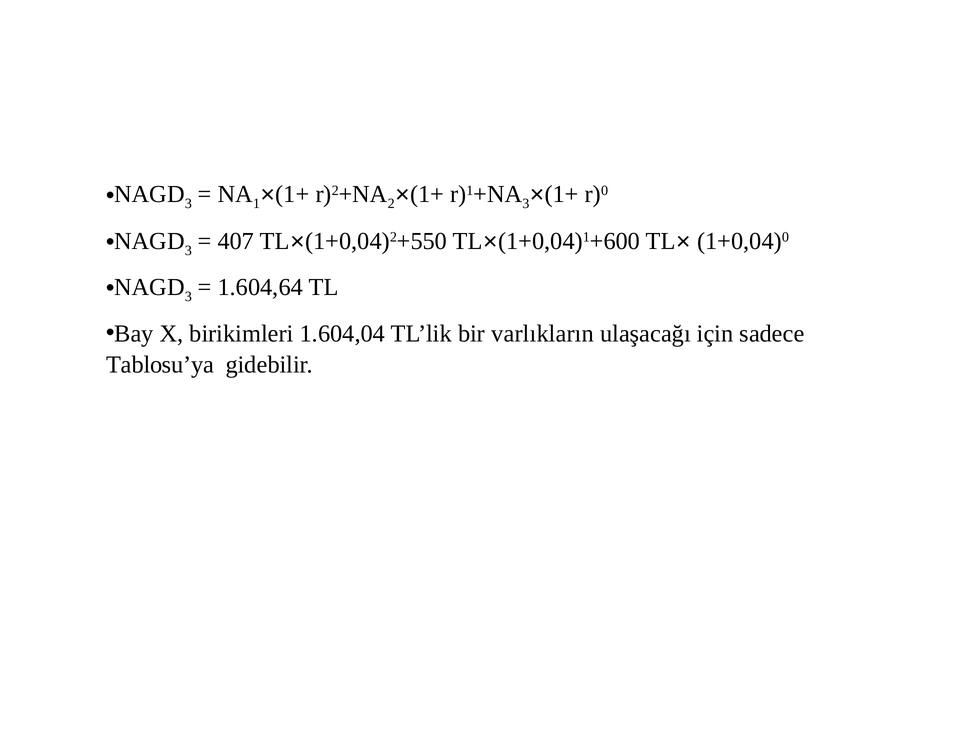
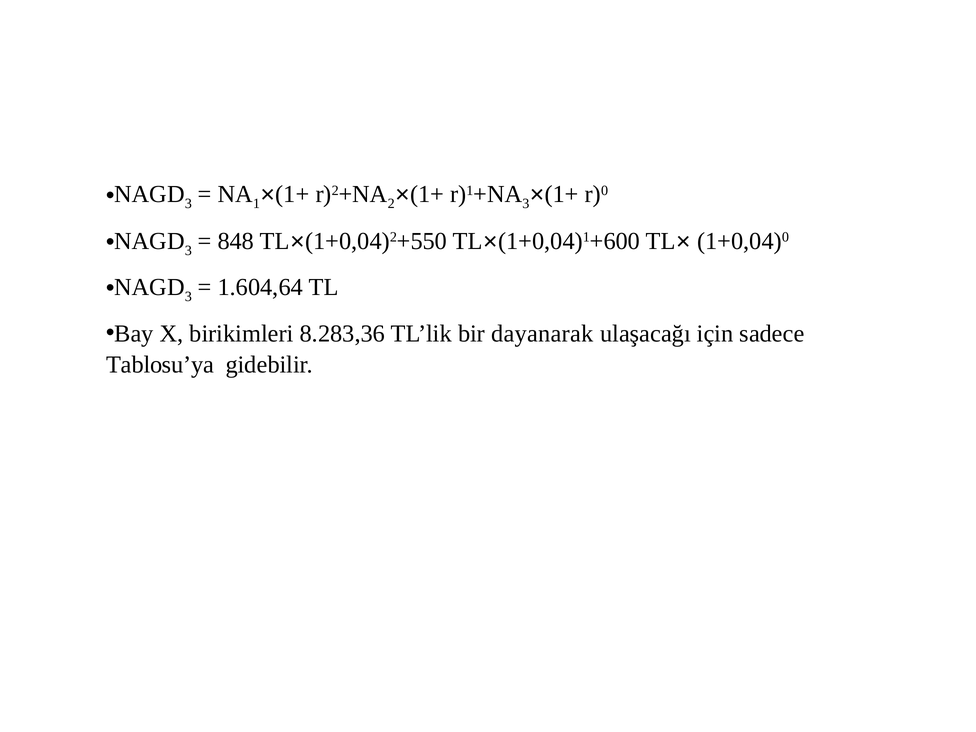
407: 407 -> 848
1.604,04: 1.604,04 -> 8.283,36
varlıkların: varlıkların -> dayanarak
